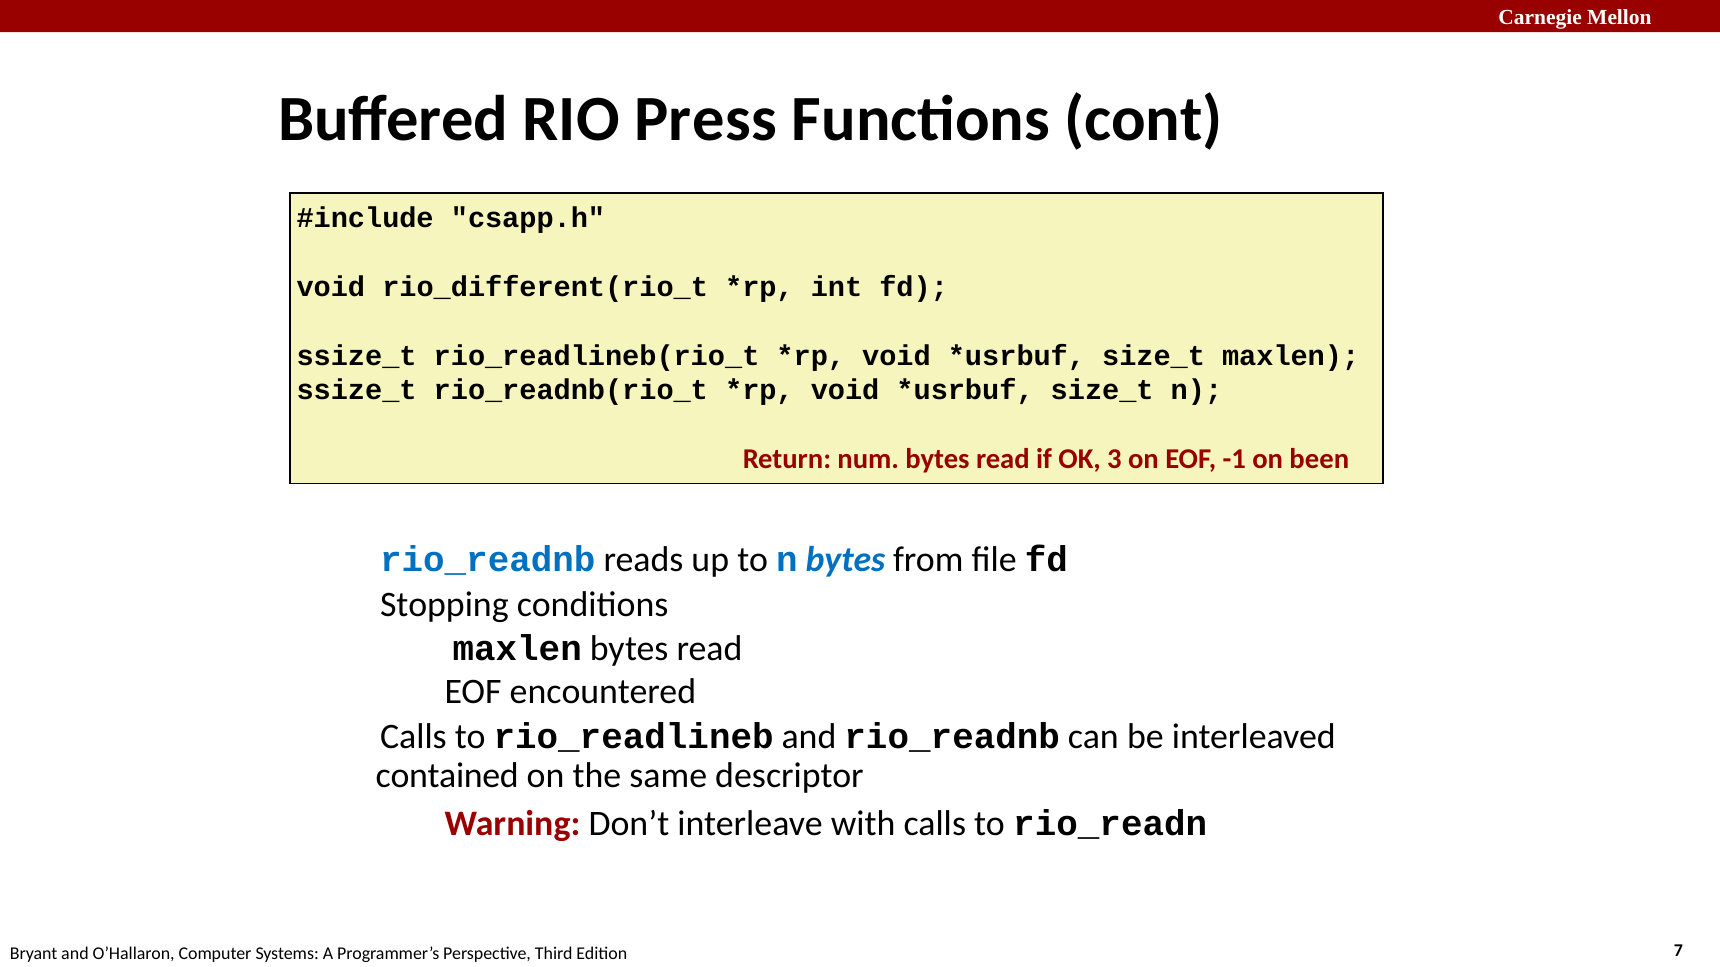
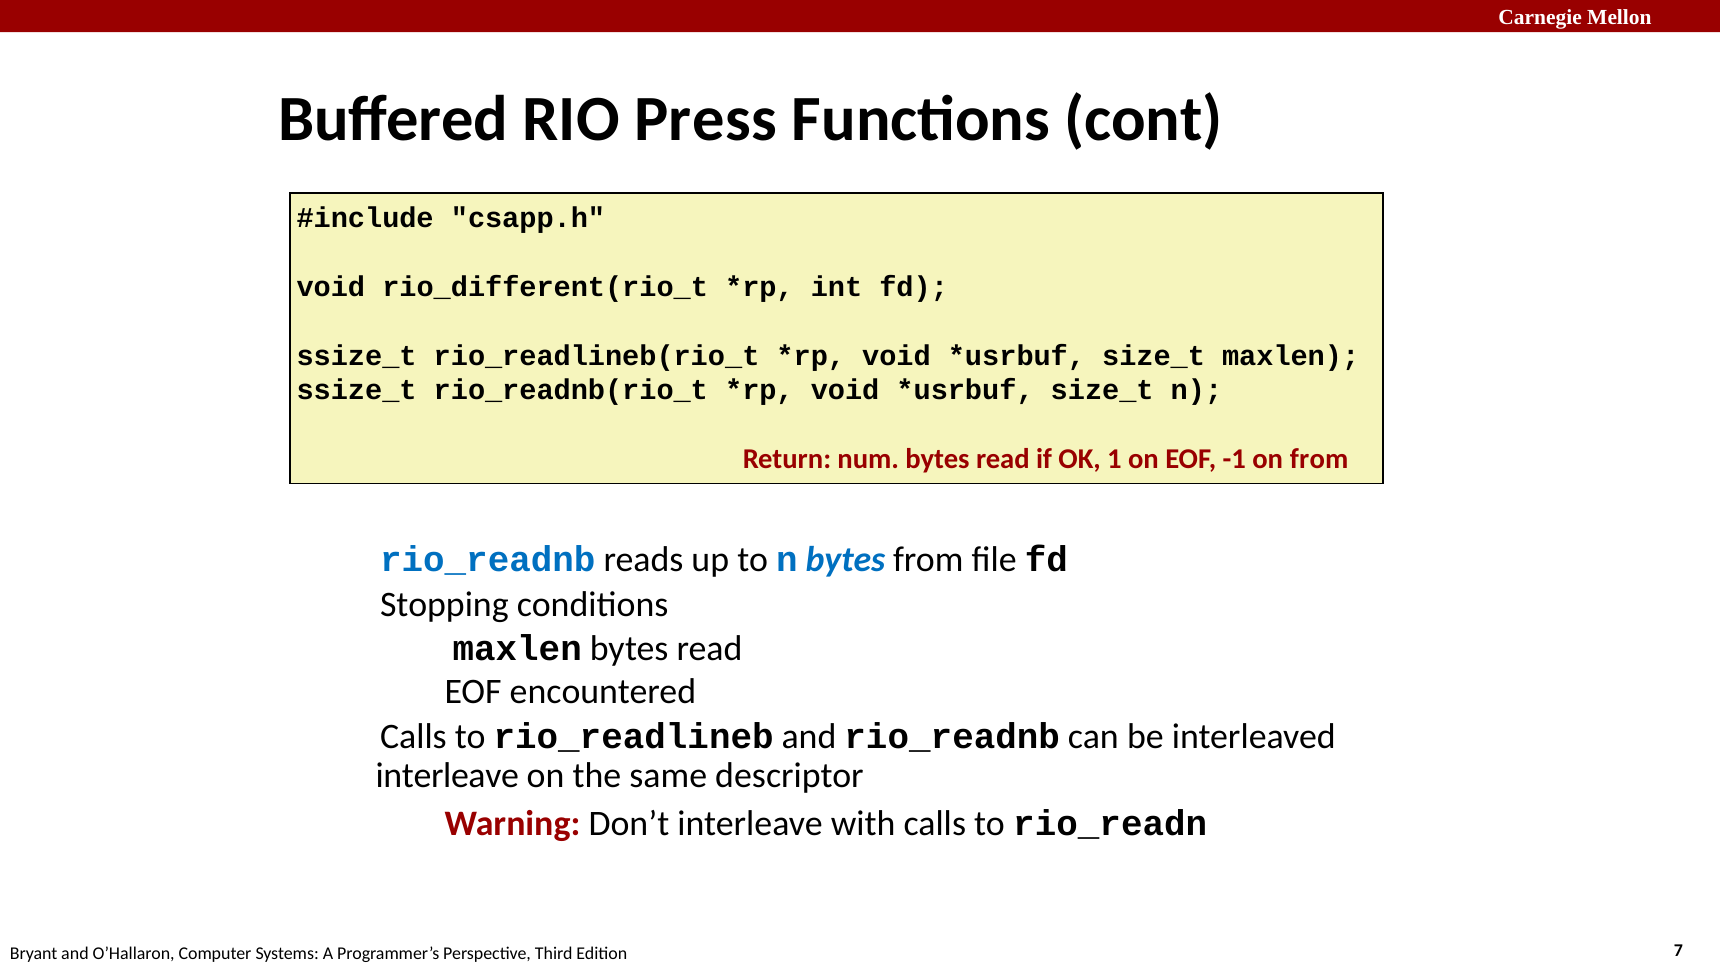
3: 3 -> 1
on been: been -> from
contained at (447, 776): contained -> interleave
